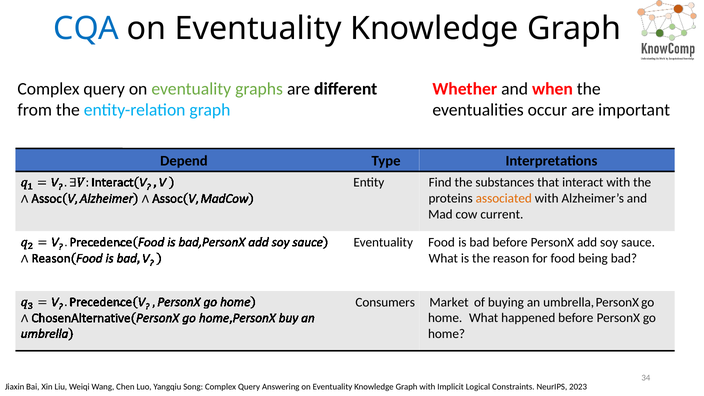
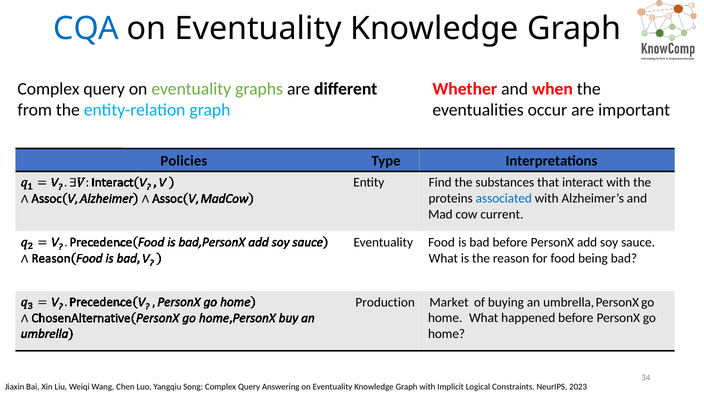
Depend: Depend -> Policies
associated colour: orange -> blue
Consumers: Consumers -> Production
